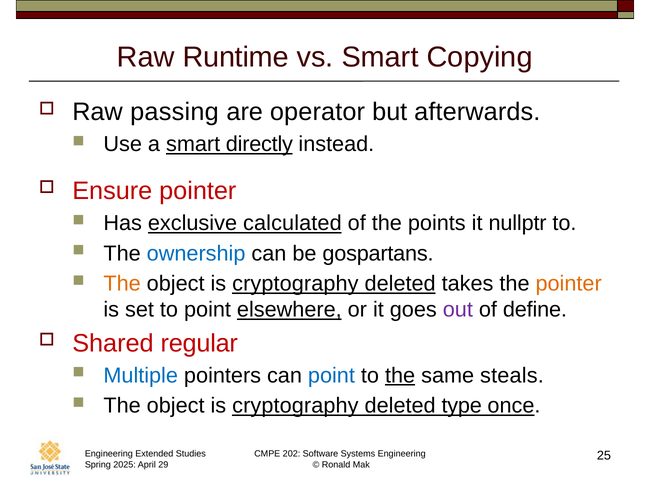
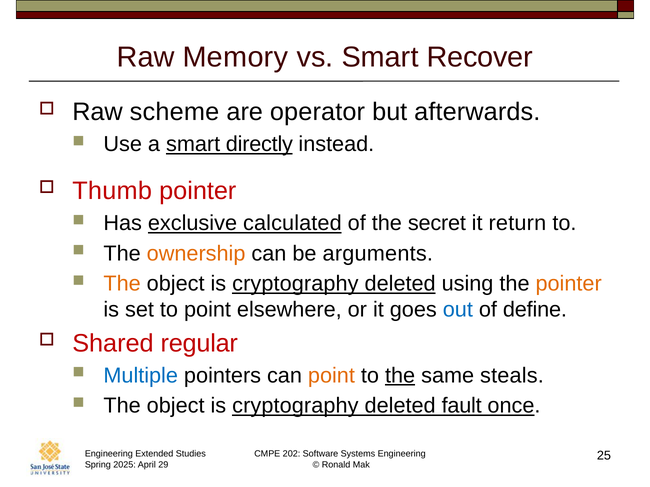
Runtime: Runtime -> Memory
Copying: Copying -> Recover
passing: passing -> scheme
Ensure: Ensure -> Thumb
points: points -> secret
nullptr: nullptr -> return
ownership colour: blue -> orange
gospartans: gospartans -> arguments
takes: takes -> using
elsewhere underline: present -> none
out colour: purple -> blue
point at (331, 376) colour: blue -> orange
type: type -> fault
